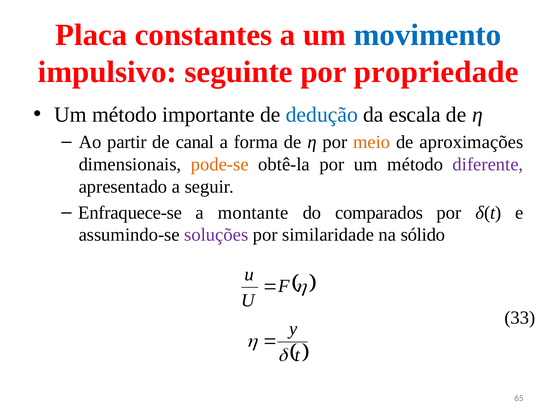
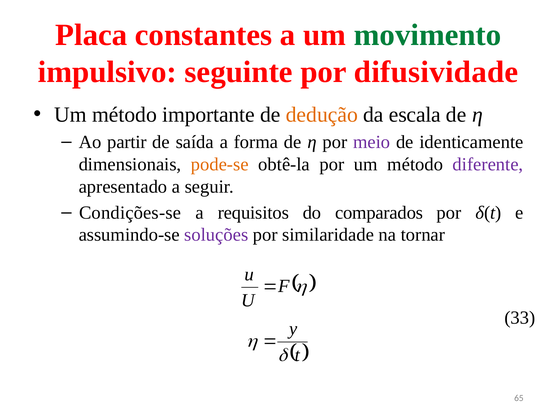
movimento colour: blue -> green
propriedade: propriedade -> difusividade
dedução colour: blue -> orange
canal: canal -> saída
meio colour: orange -> purple
aproximações: aproximações -> identicamente
Enfraquece-se: Enfraquece-se -> Condições-se
montante: montante -> requisitos
sólido: sólido -> tornar
